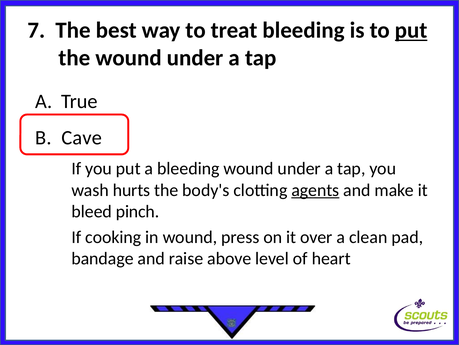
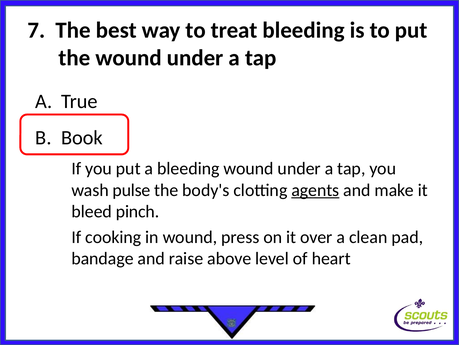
put at (411, 30) underline: present -> none
Cave: Cave -> Book
hurts: hurts -> pulse
